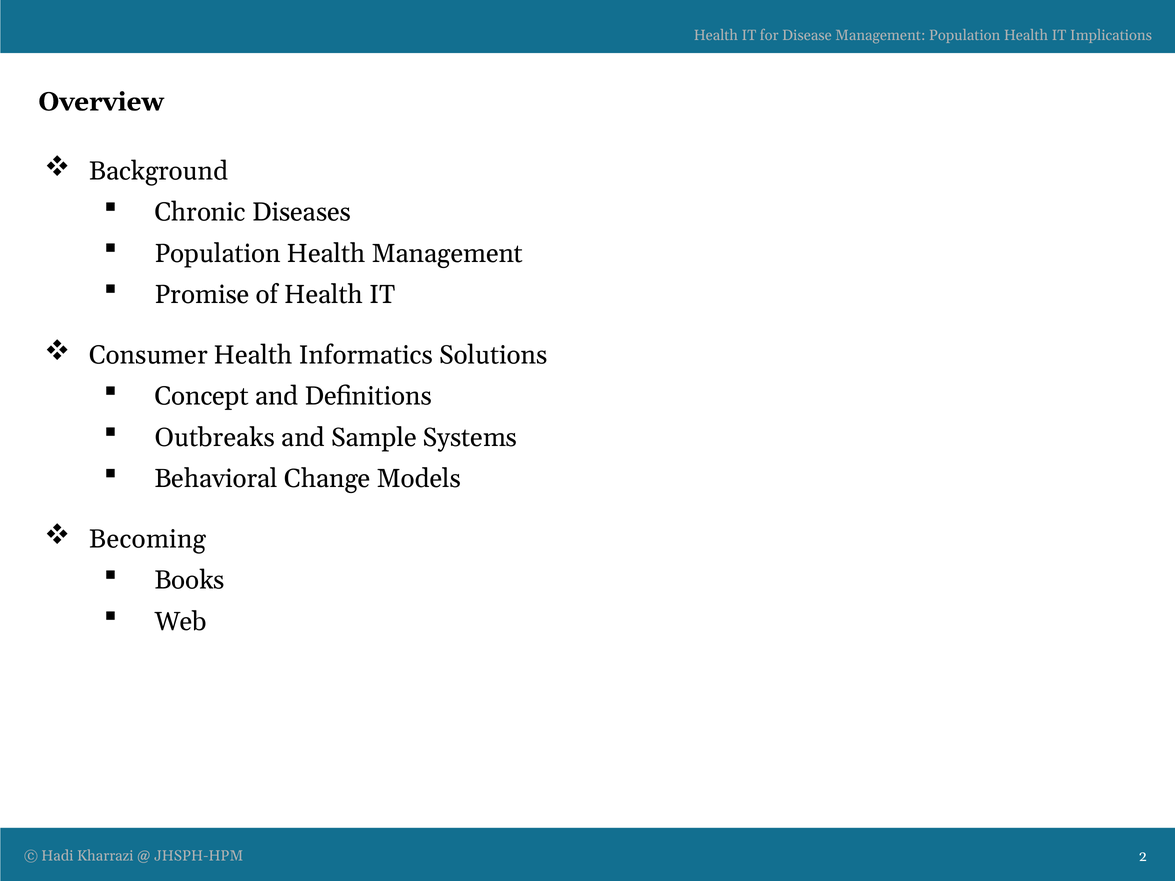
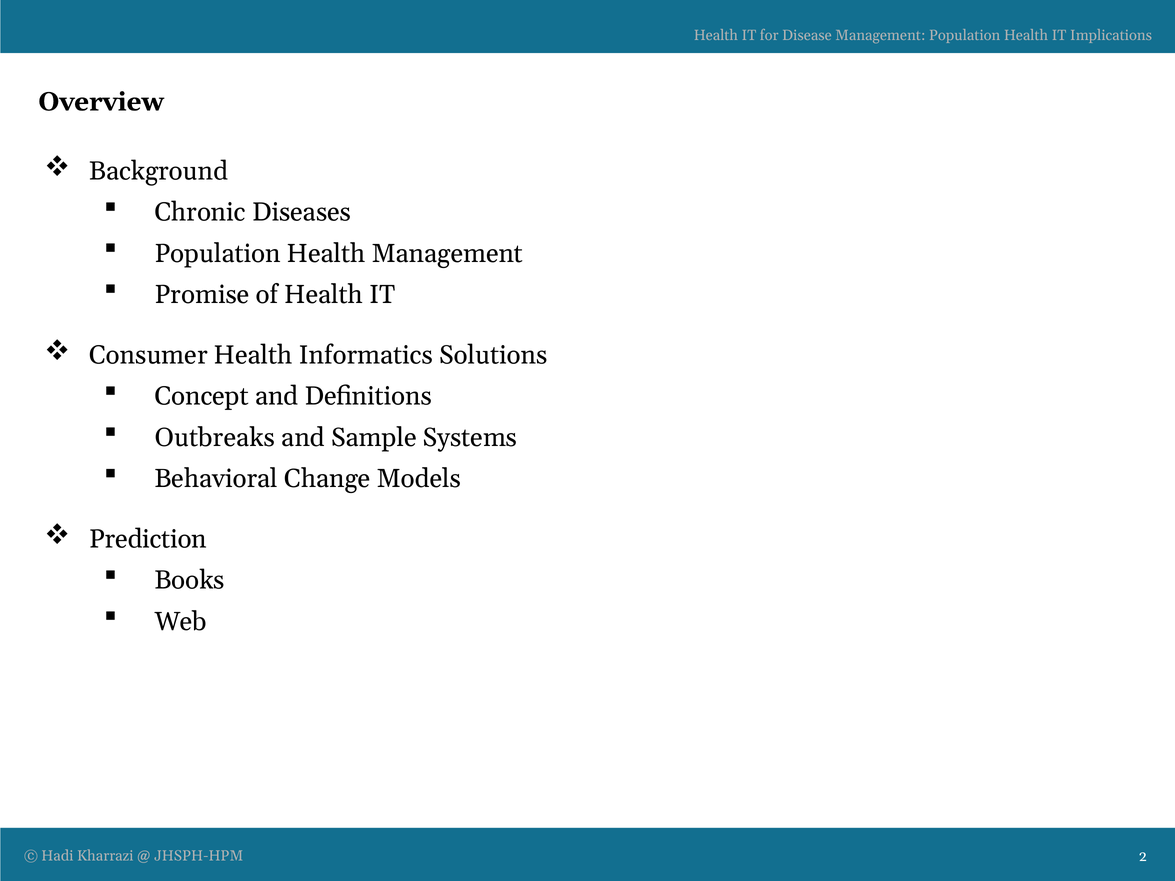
Becoming: Becoming -> Prediction
